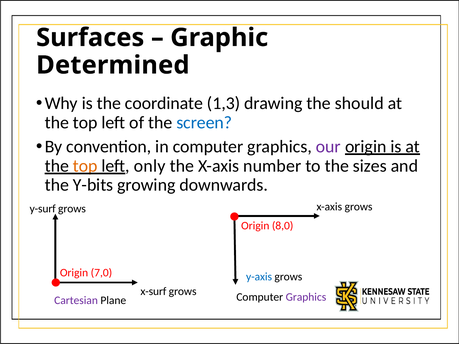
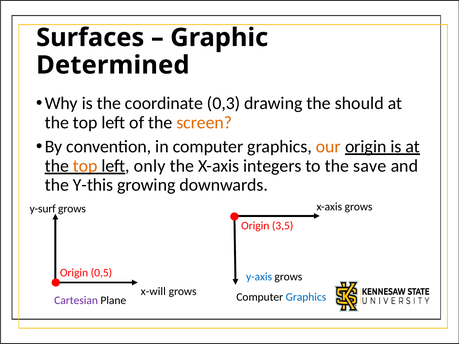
1,3: 1,3 -> 0,3
screen colour: blue -> orange
our colour: purple -> orange
number: number -> integers
sizes: sizes -> save
Y-bits: Y-bits -> Y-this
8,0: 8,0 -> 3,5
7,0: 7,0 -> 0,5
x-surf: x-surf -> x-will
Graphics at (306, 297) colour: purple -> blue
